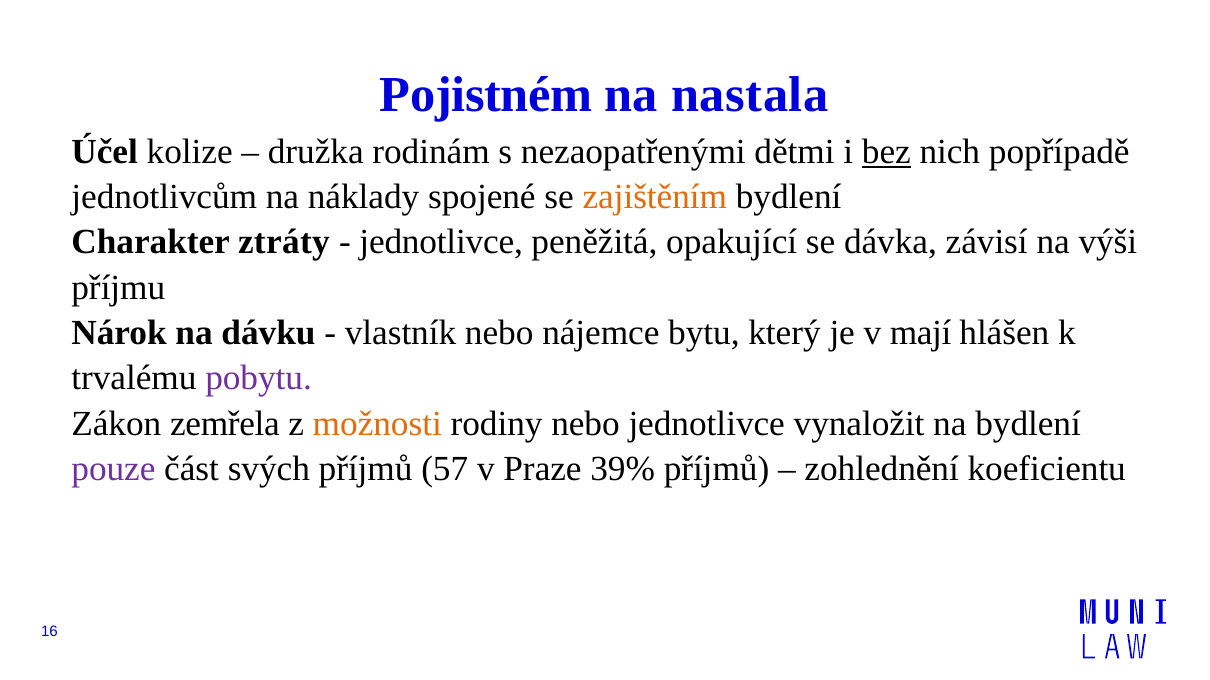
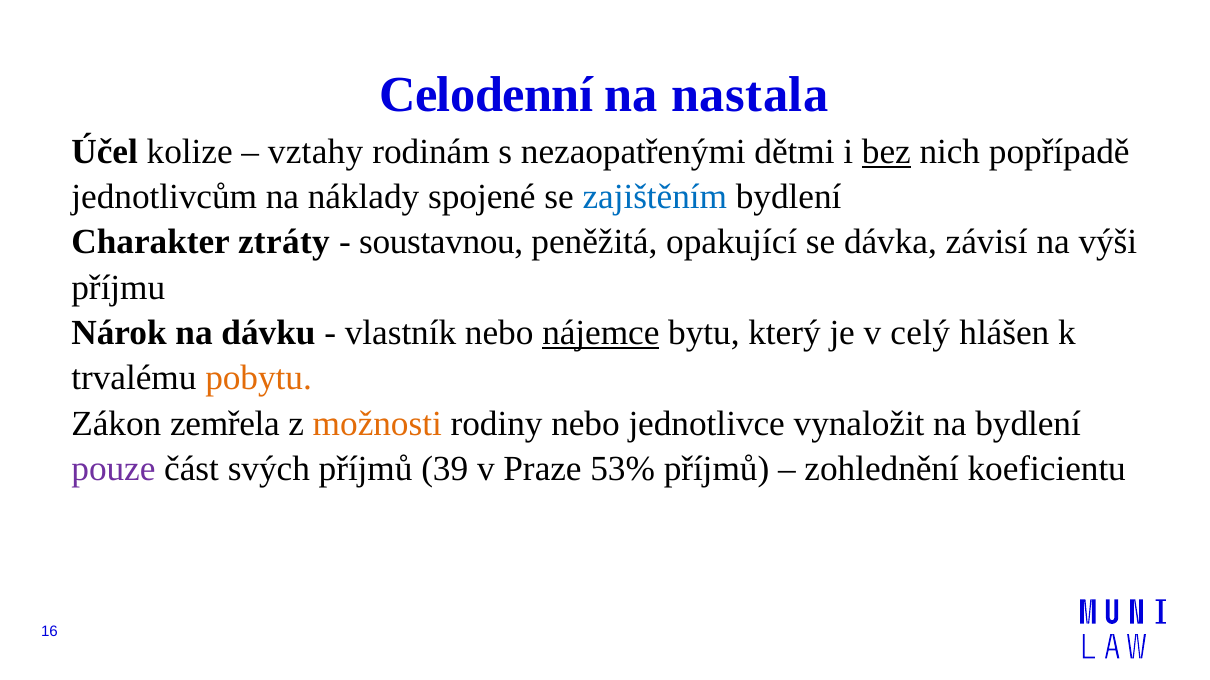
Pojistném: Pojistném -> Celodenní
družka: družka -> vztahy
zajištěním colour: orange -> blue
jednotlivce at (441, 242): jednotlivce -> soustavnou
nájemce underline: none -> present
mají: mají -> celý
pobytu colour: purple -> orange
57: 57 -> 39
39%: 39% -> 53%
